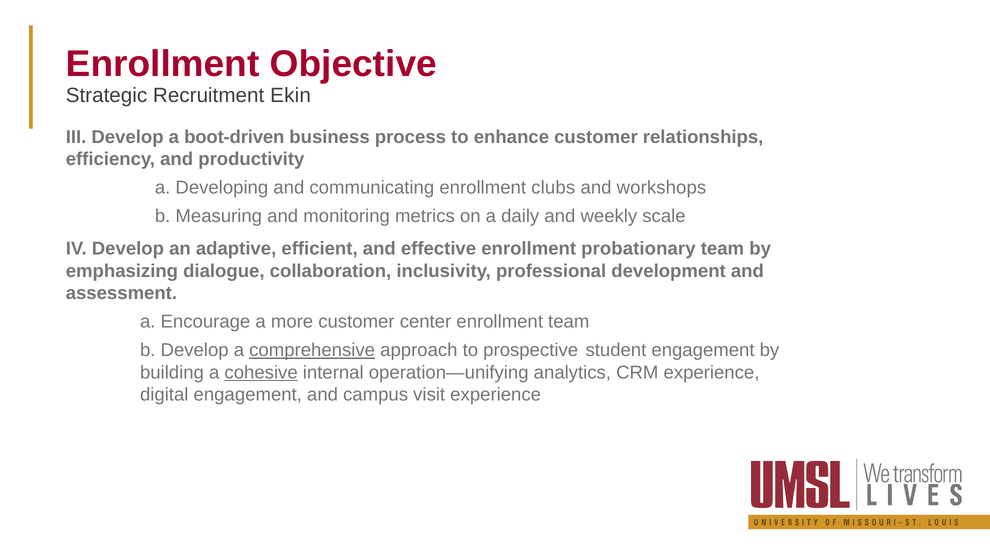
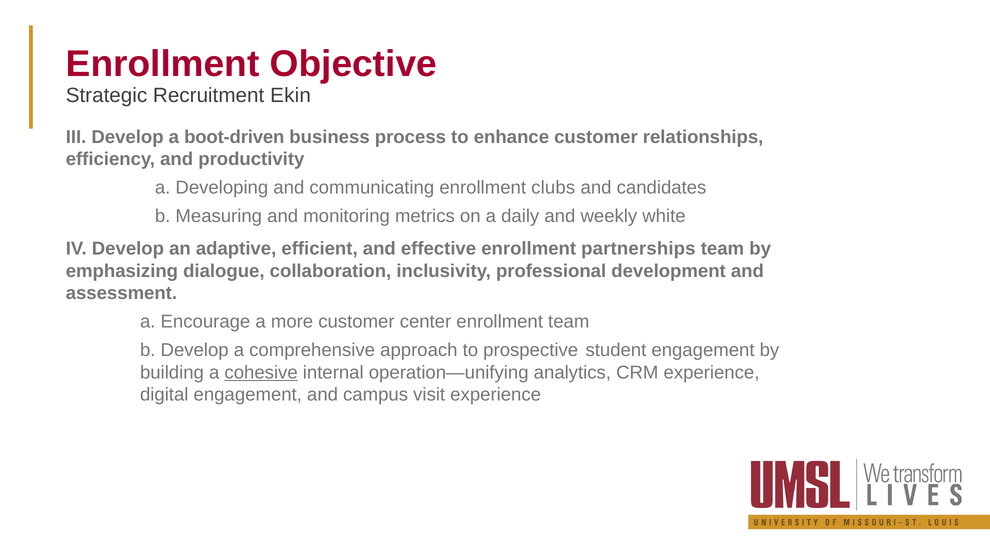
workshops: workshops -> candidates
scale: scale -> white
probationary: probationary -> partnerships
comprehensive underline: present -> none
